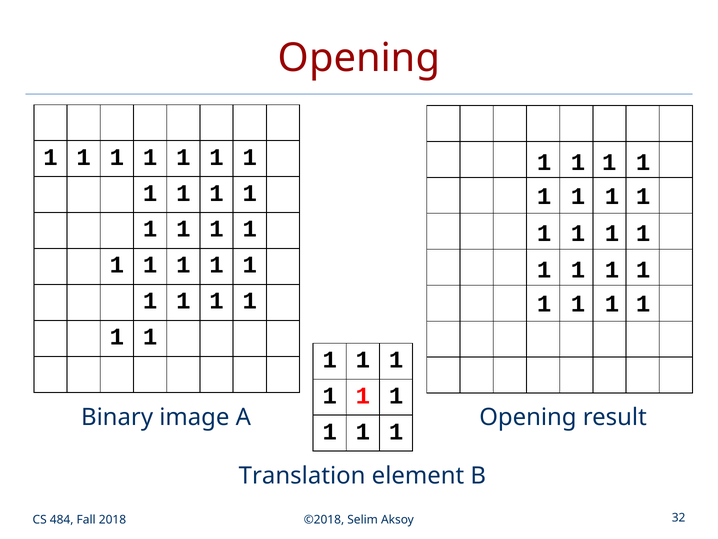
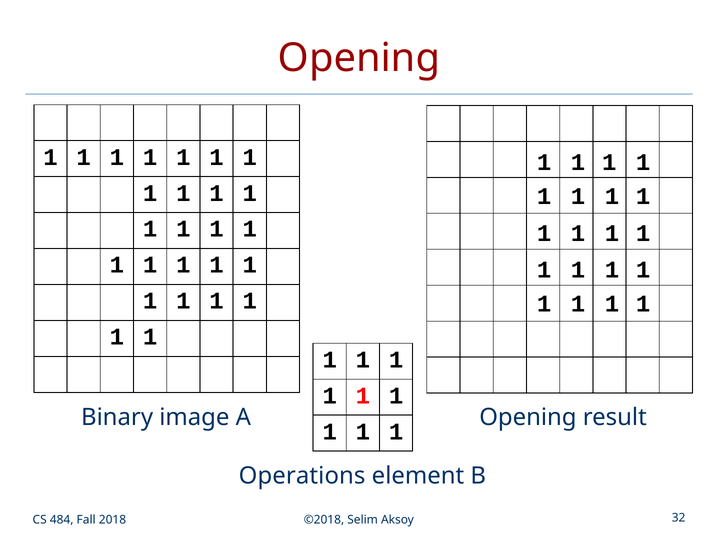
Translation: Translation -> Operations
